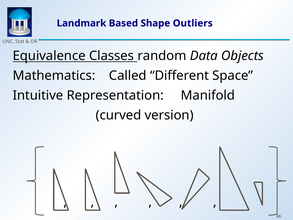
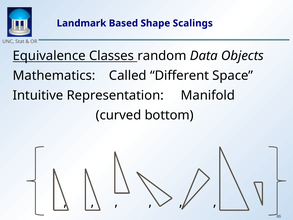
Outliers: Outliers -> Scalings
version: version -> bottom
